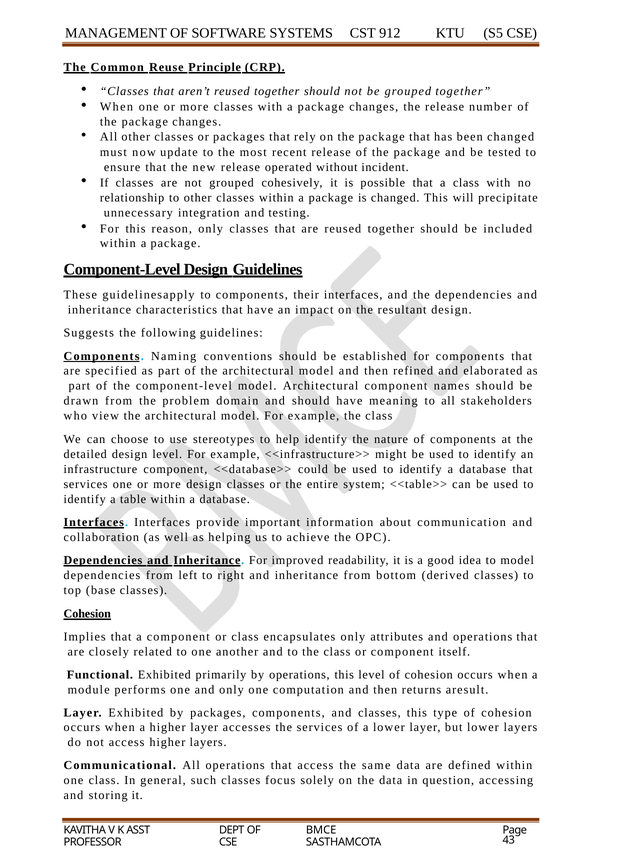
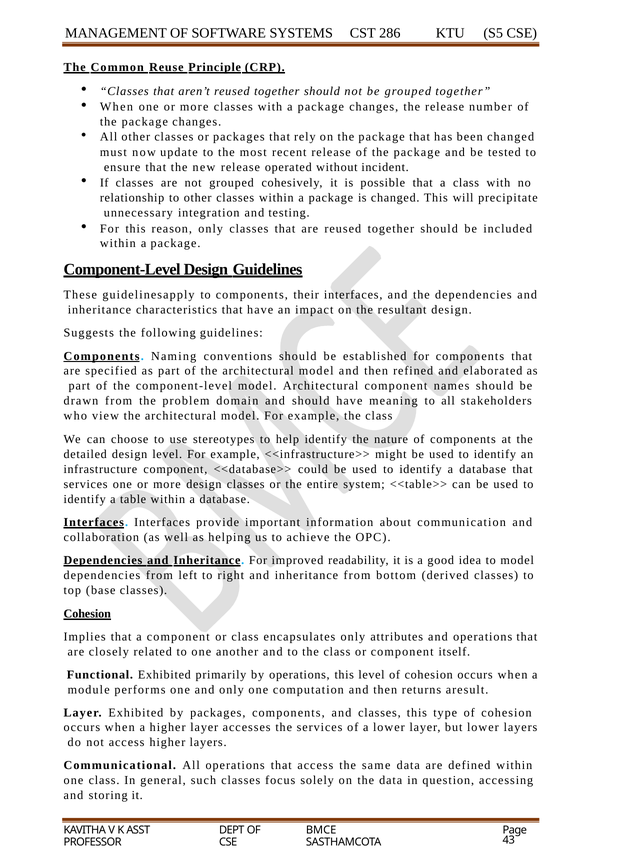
912: 912 -> 286
